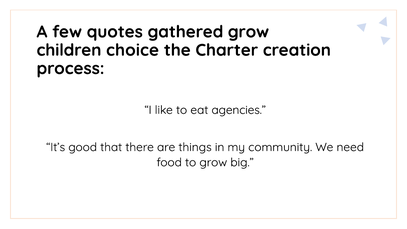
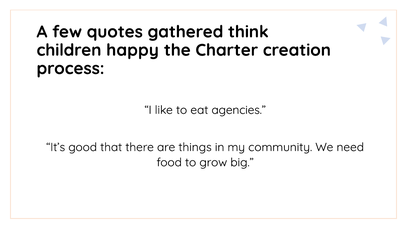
gathered grow: grow -> think
choice: choice -> happy
